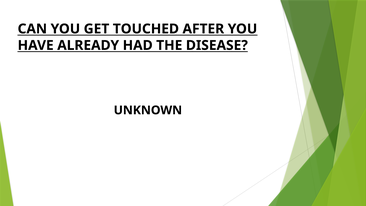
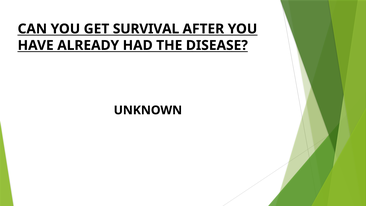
TOUCHED: TOUCHED -> SURVIVAL
